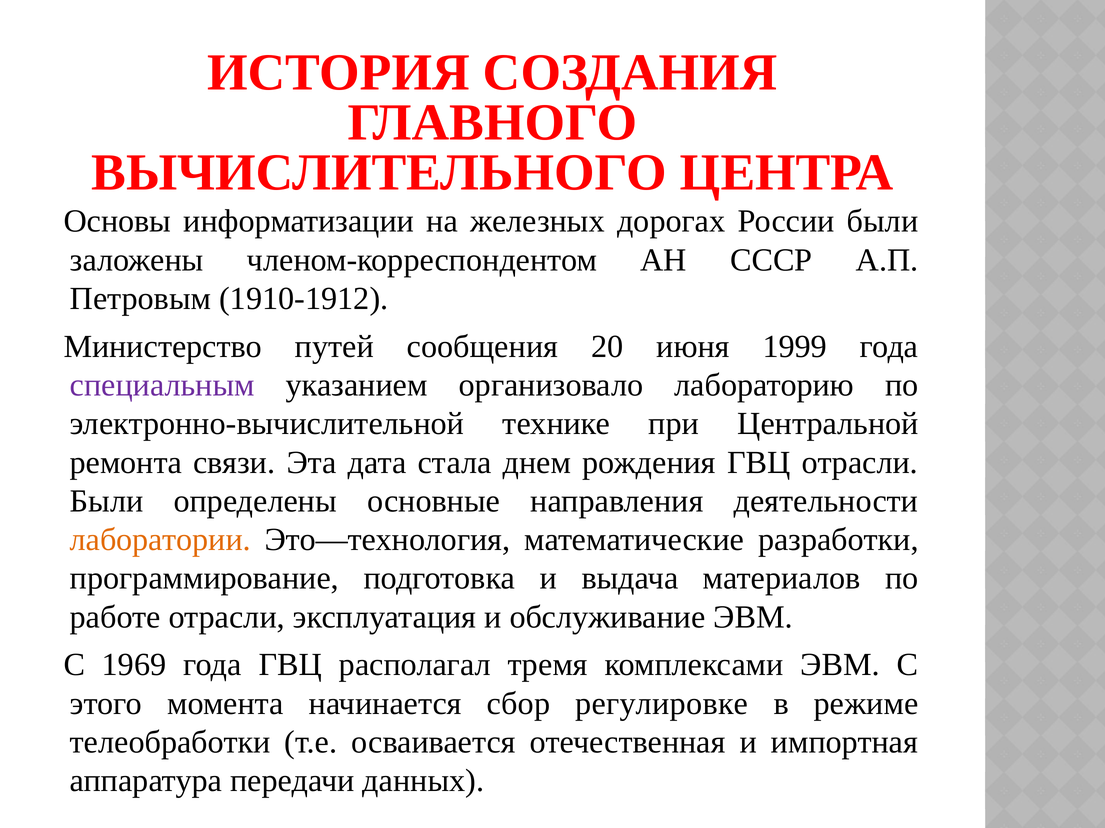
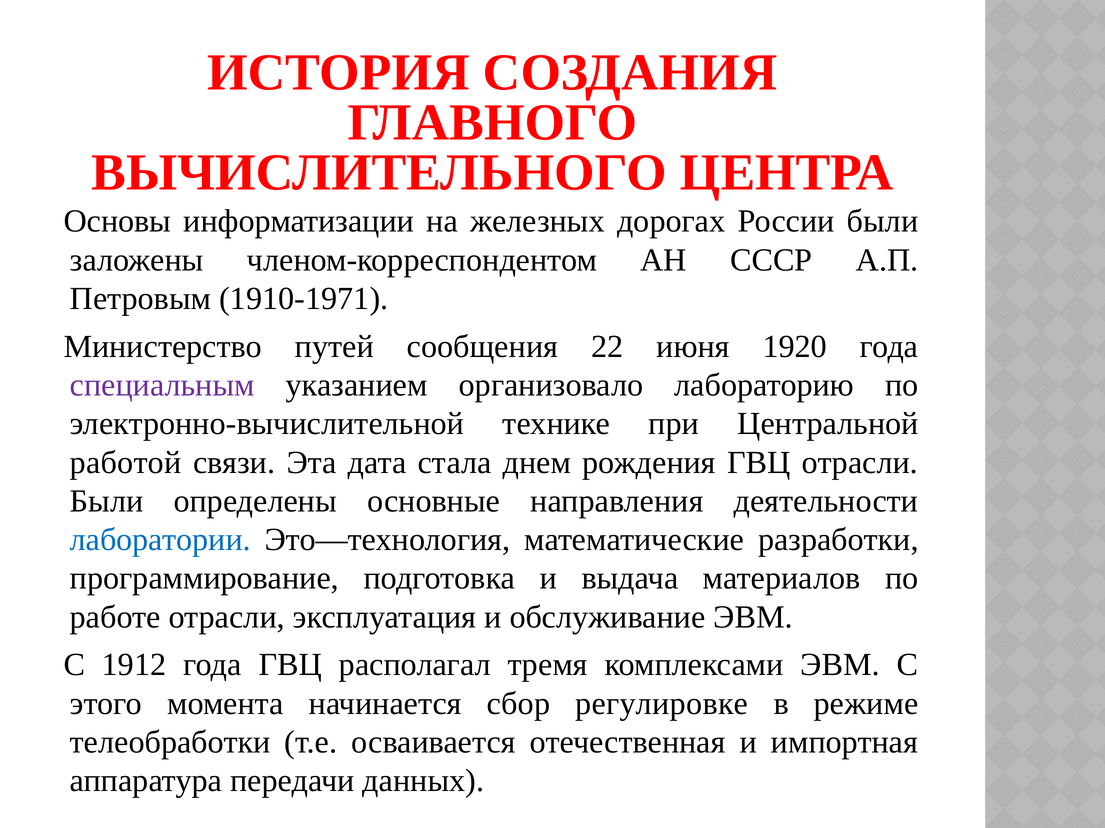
1910-1912: 1910-1912 -> 1910-1971
20: 20 -> 22
1999: 1999 -> 1920
ремонта: ремонта -> работой
лаборатории colour: orange -> blue
1969: 1969 -> 1912
